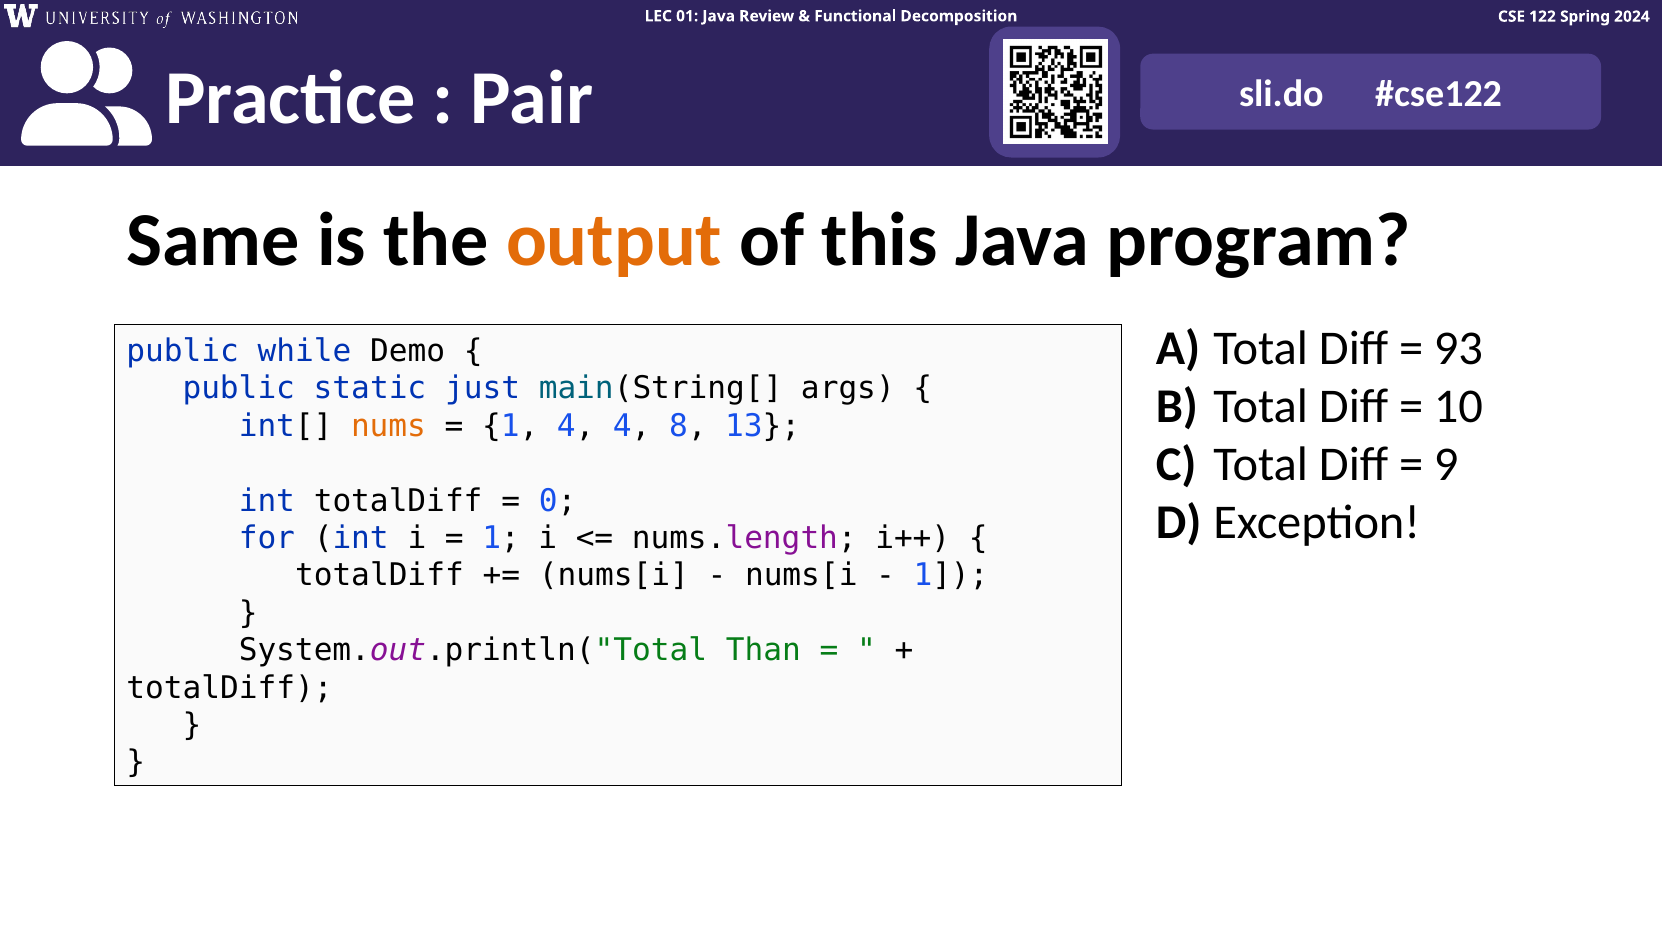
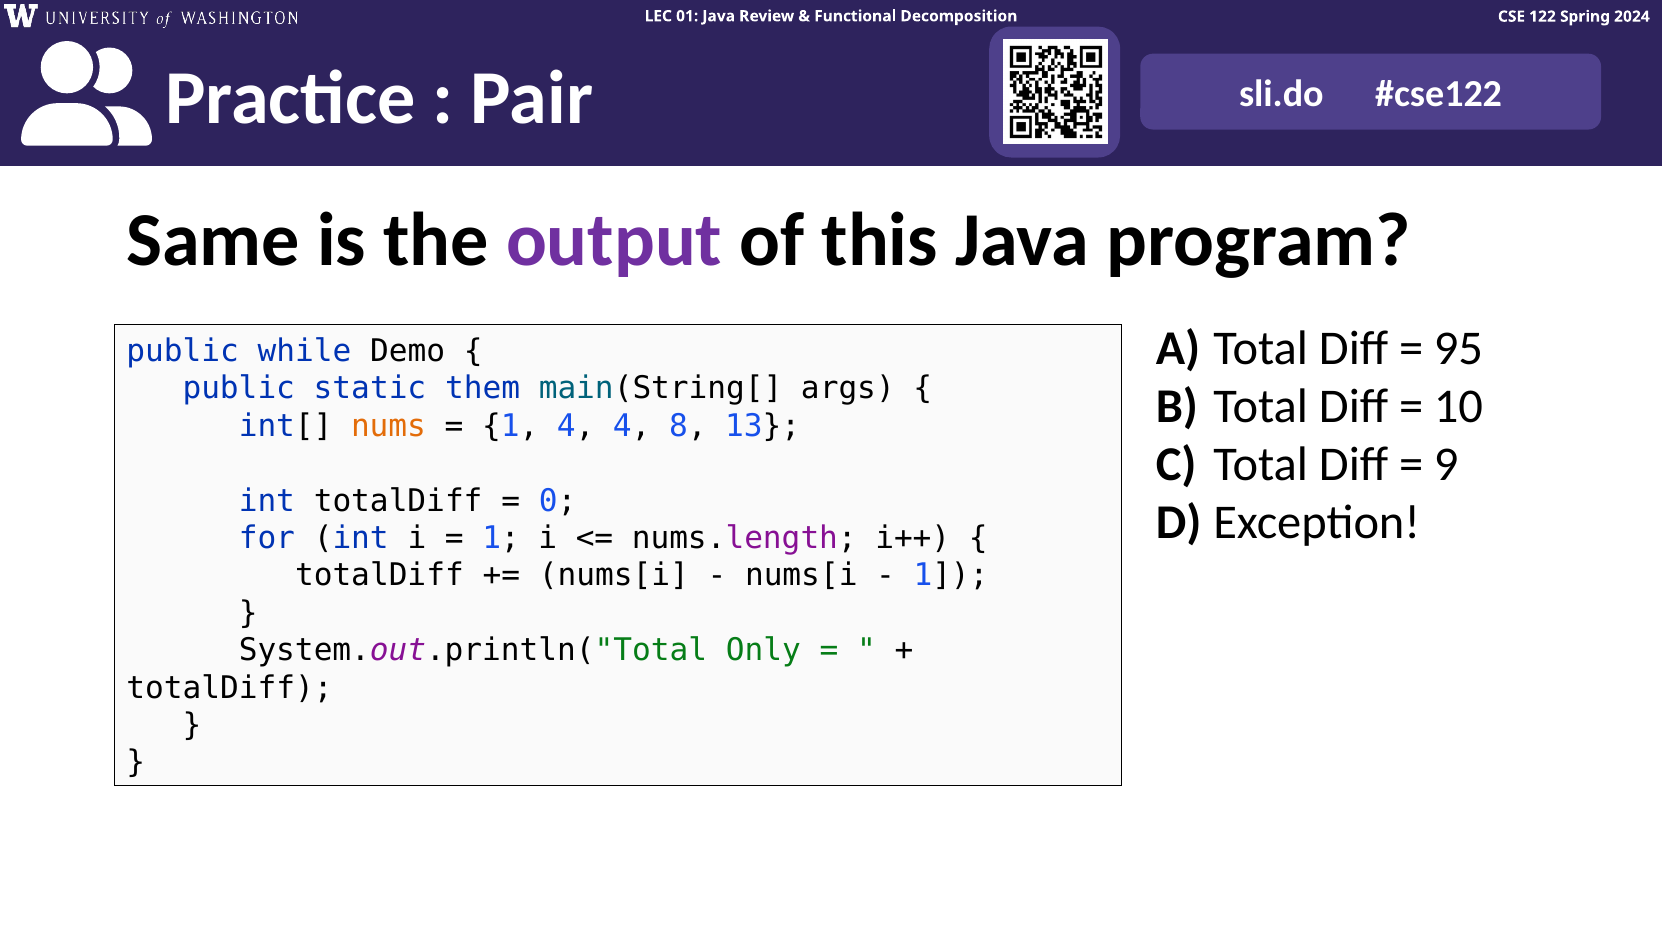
output colour: orange -> purple
93: 93 -> 95
just: just -> them
Than: Than -> Only
